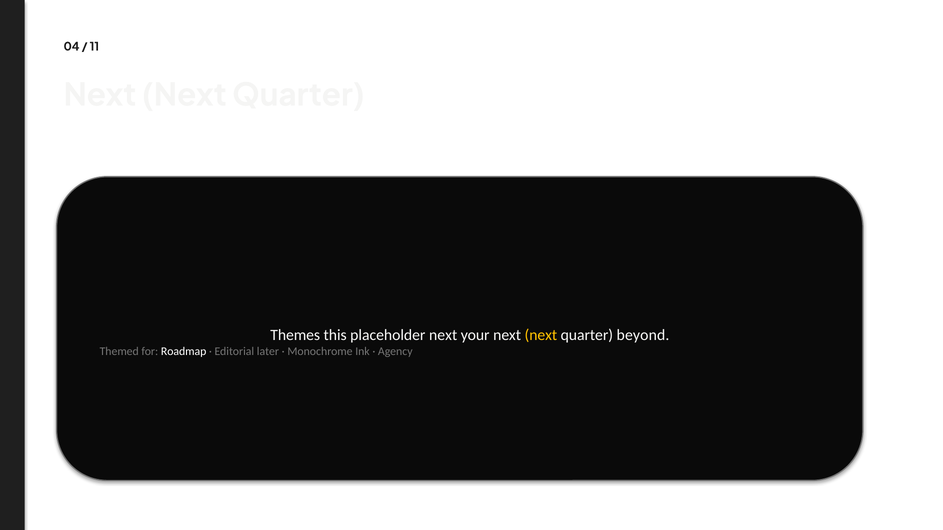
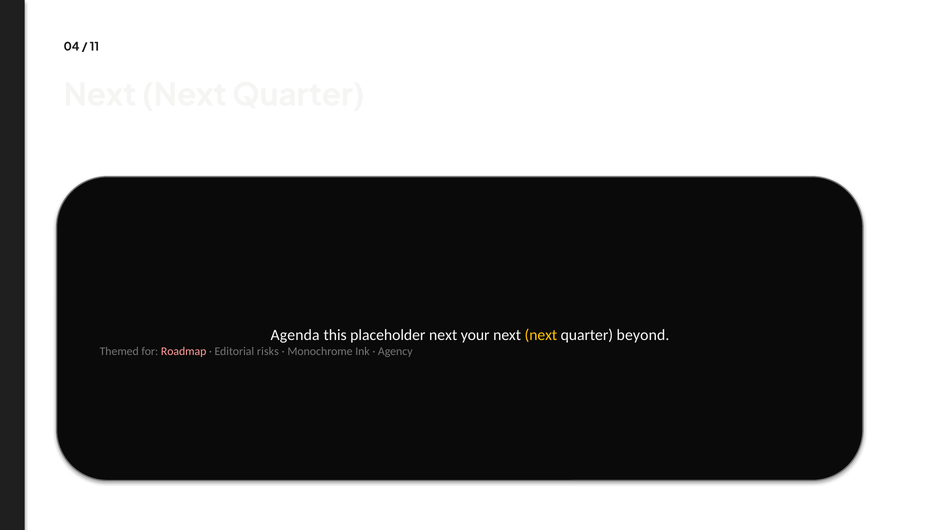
Themes: Themes -> Agenda
Roadmap colour: white -> pink
later: later -> risks
